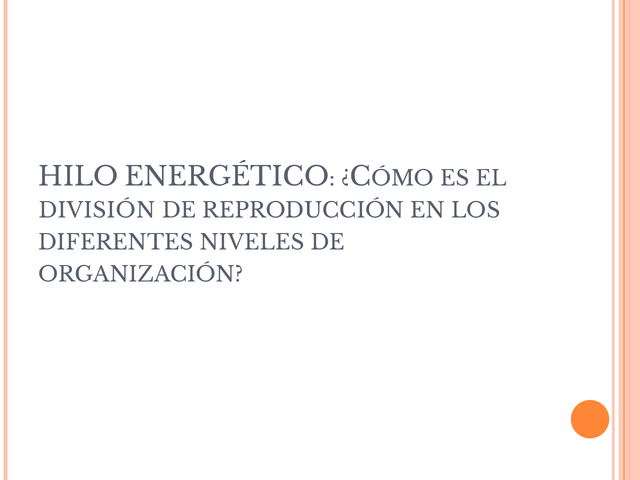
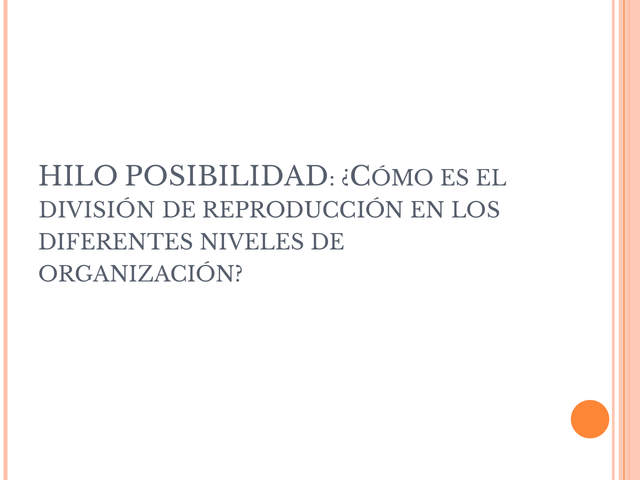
ENERGÉTICO: ENERGÉTICO -> POSIBILIDAD
